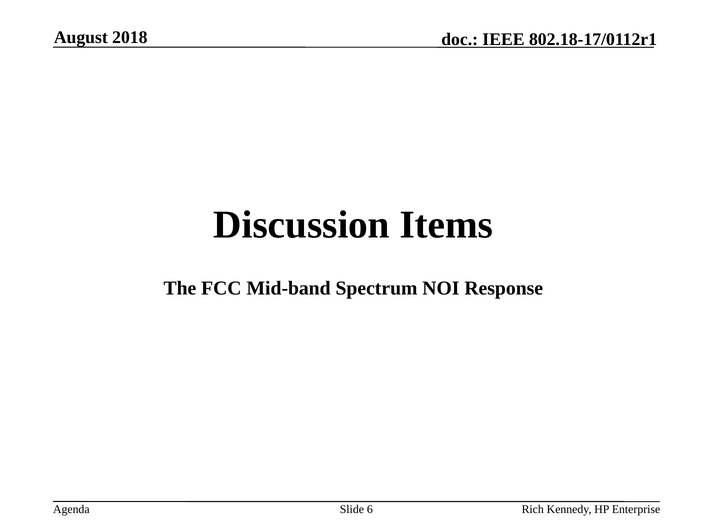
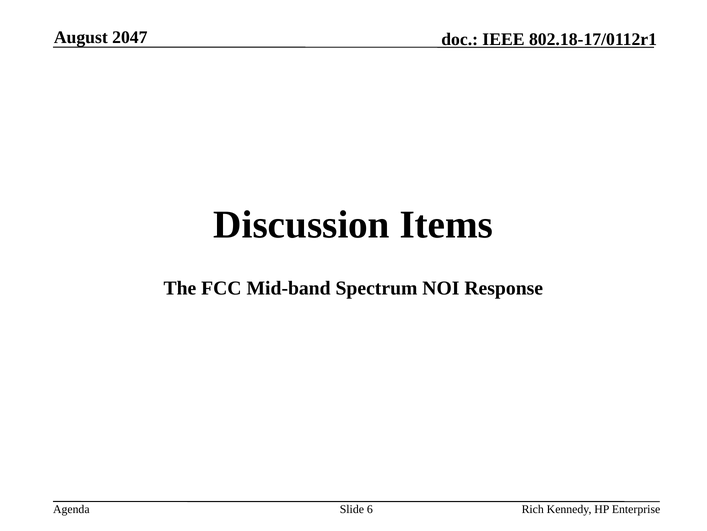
2018: 2018 -> 2047
